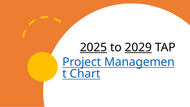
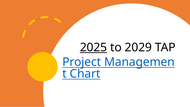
2029 underline: present -> none
